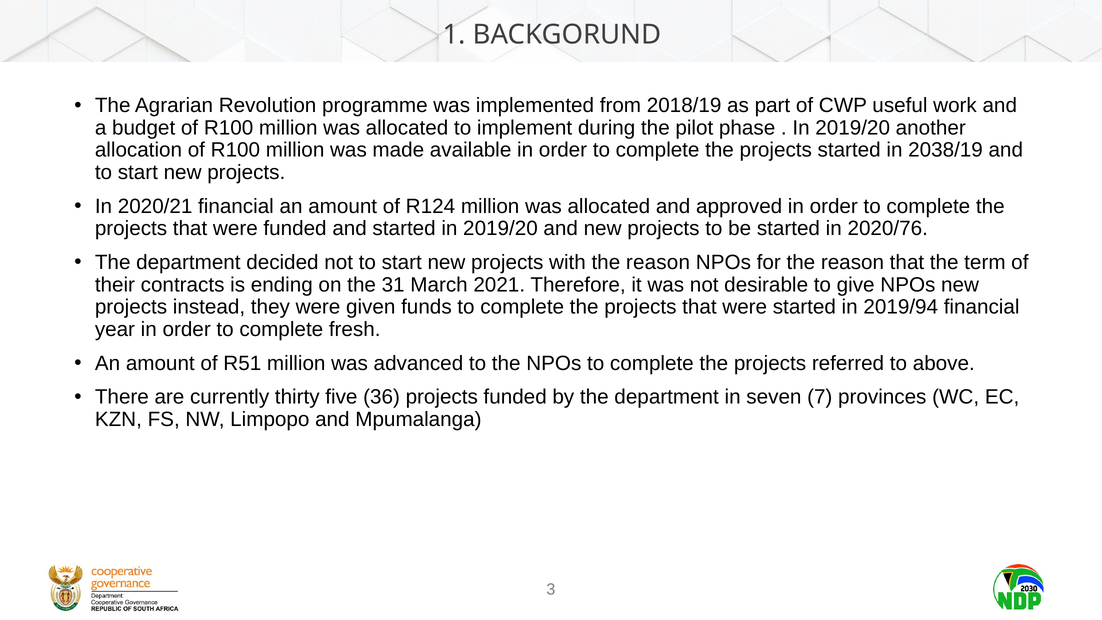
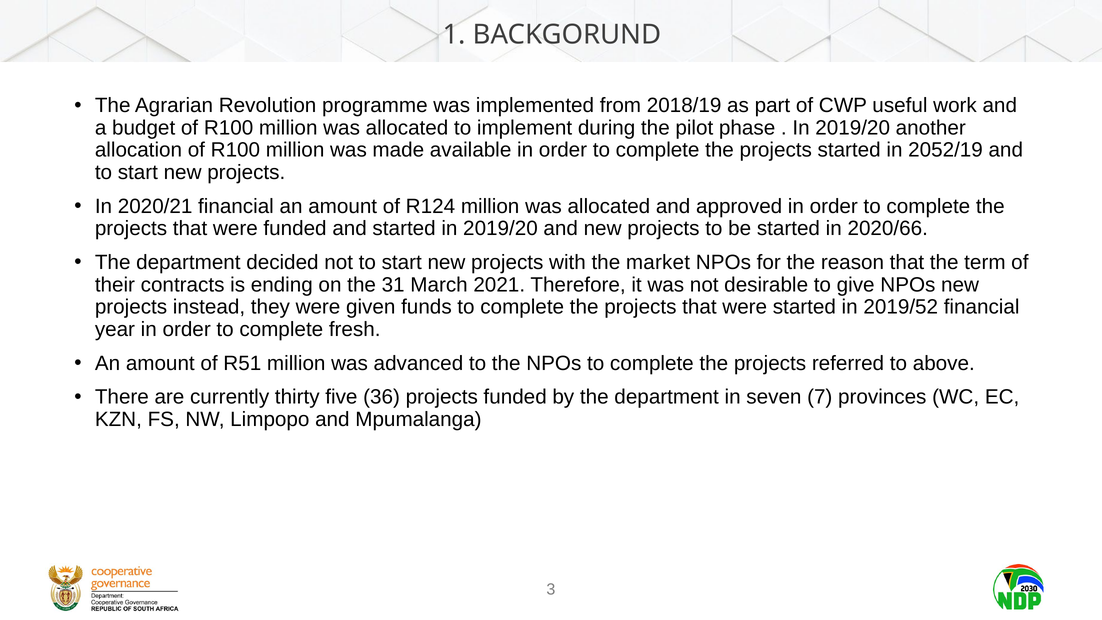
2038/19: 2038/19 -> 2052/19
2020/76: 2020/76 -> 2020/66
with the reason: reason -> market
2019/94: 2019/94 -> 2019/52
